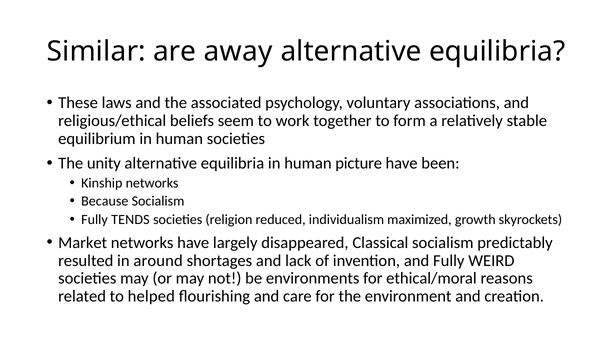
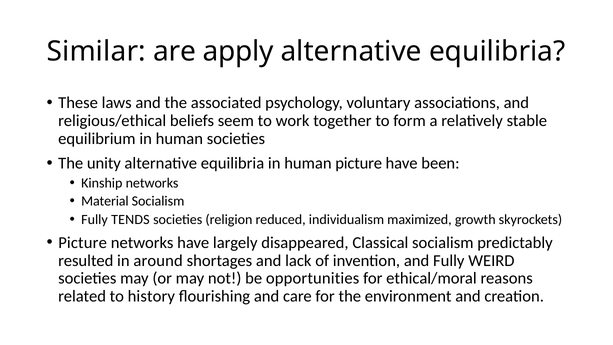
away: away -> apply
Because: Because -> Material
Market at (83, 242): Market -> Picture
environments: environments -> opportunities
helped: helped -> history
